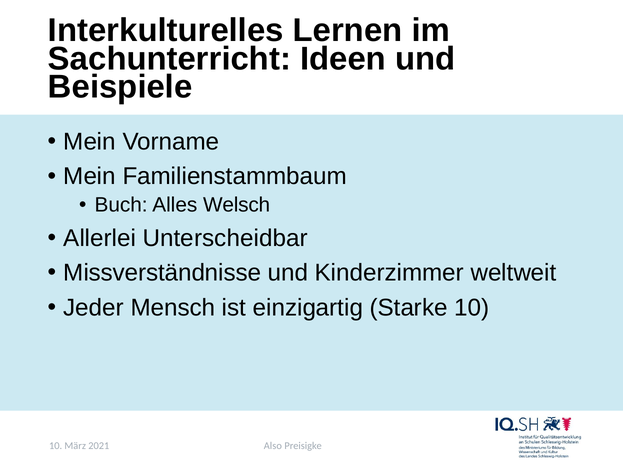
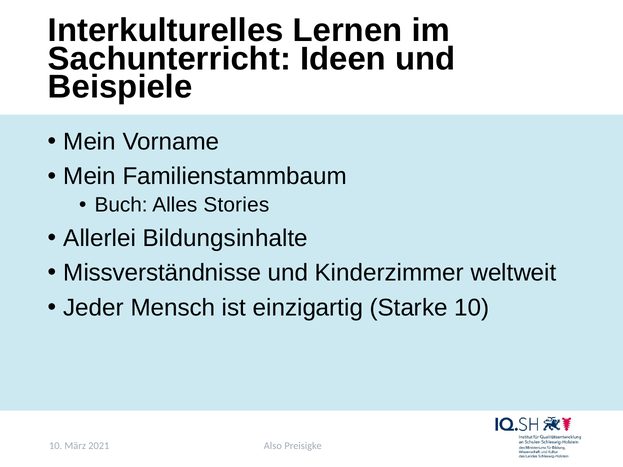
Welsch: Welsch -> Stories
Unterscheidbar: Unterscheidbar -> Bildungsinhalte
